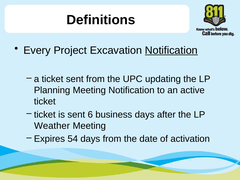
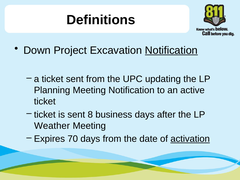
Every: Every -> Down
6: 6 -> 8
54: 54 -> 70
activation underline: none -> present
